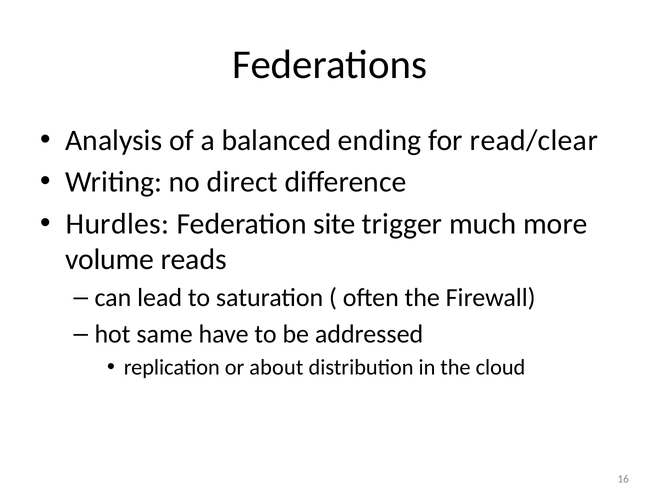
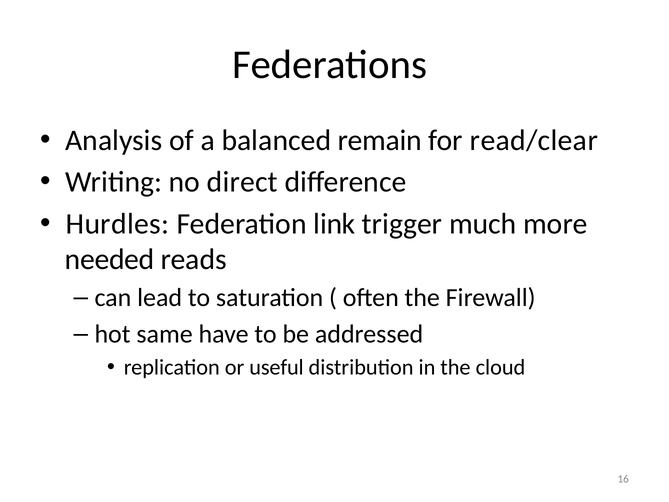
ending: ending -> remain
site: site -> link
volume: volume -> needed
about: about -> useful
